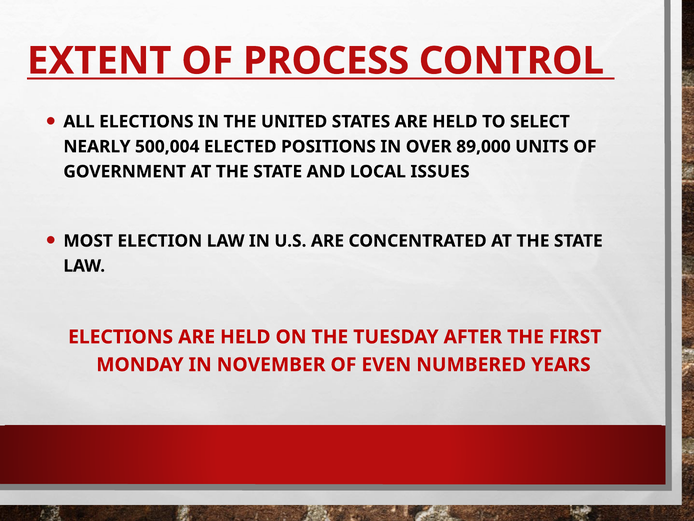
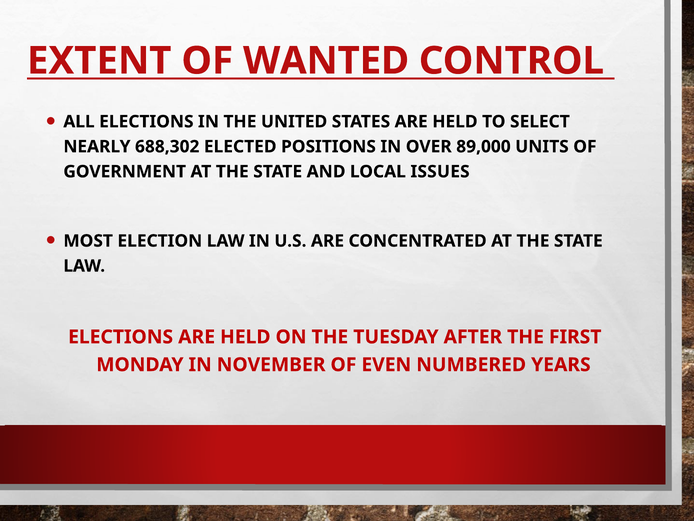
PROCESS: PROCESS -> WANTED
500,004: 500,004 -> 688,302
